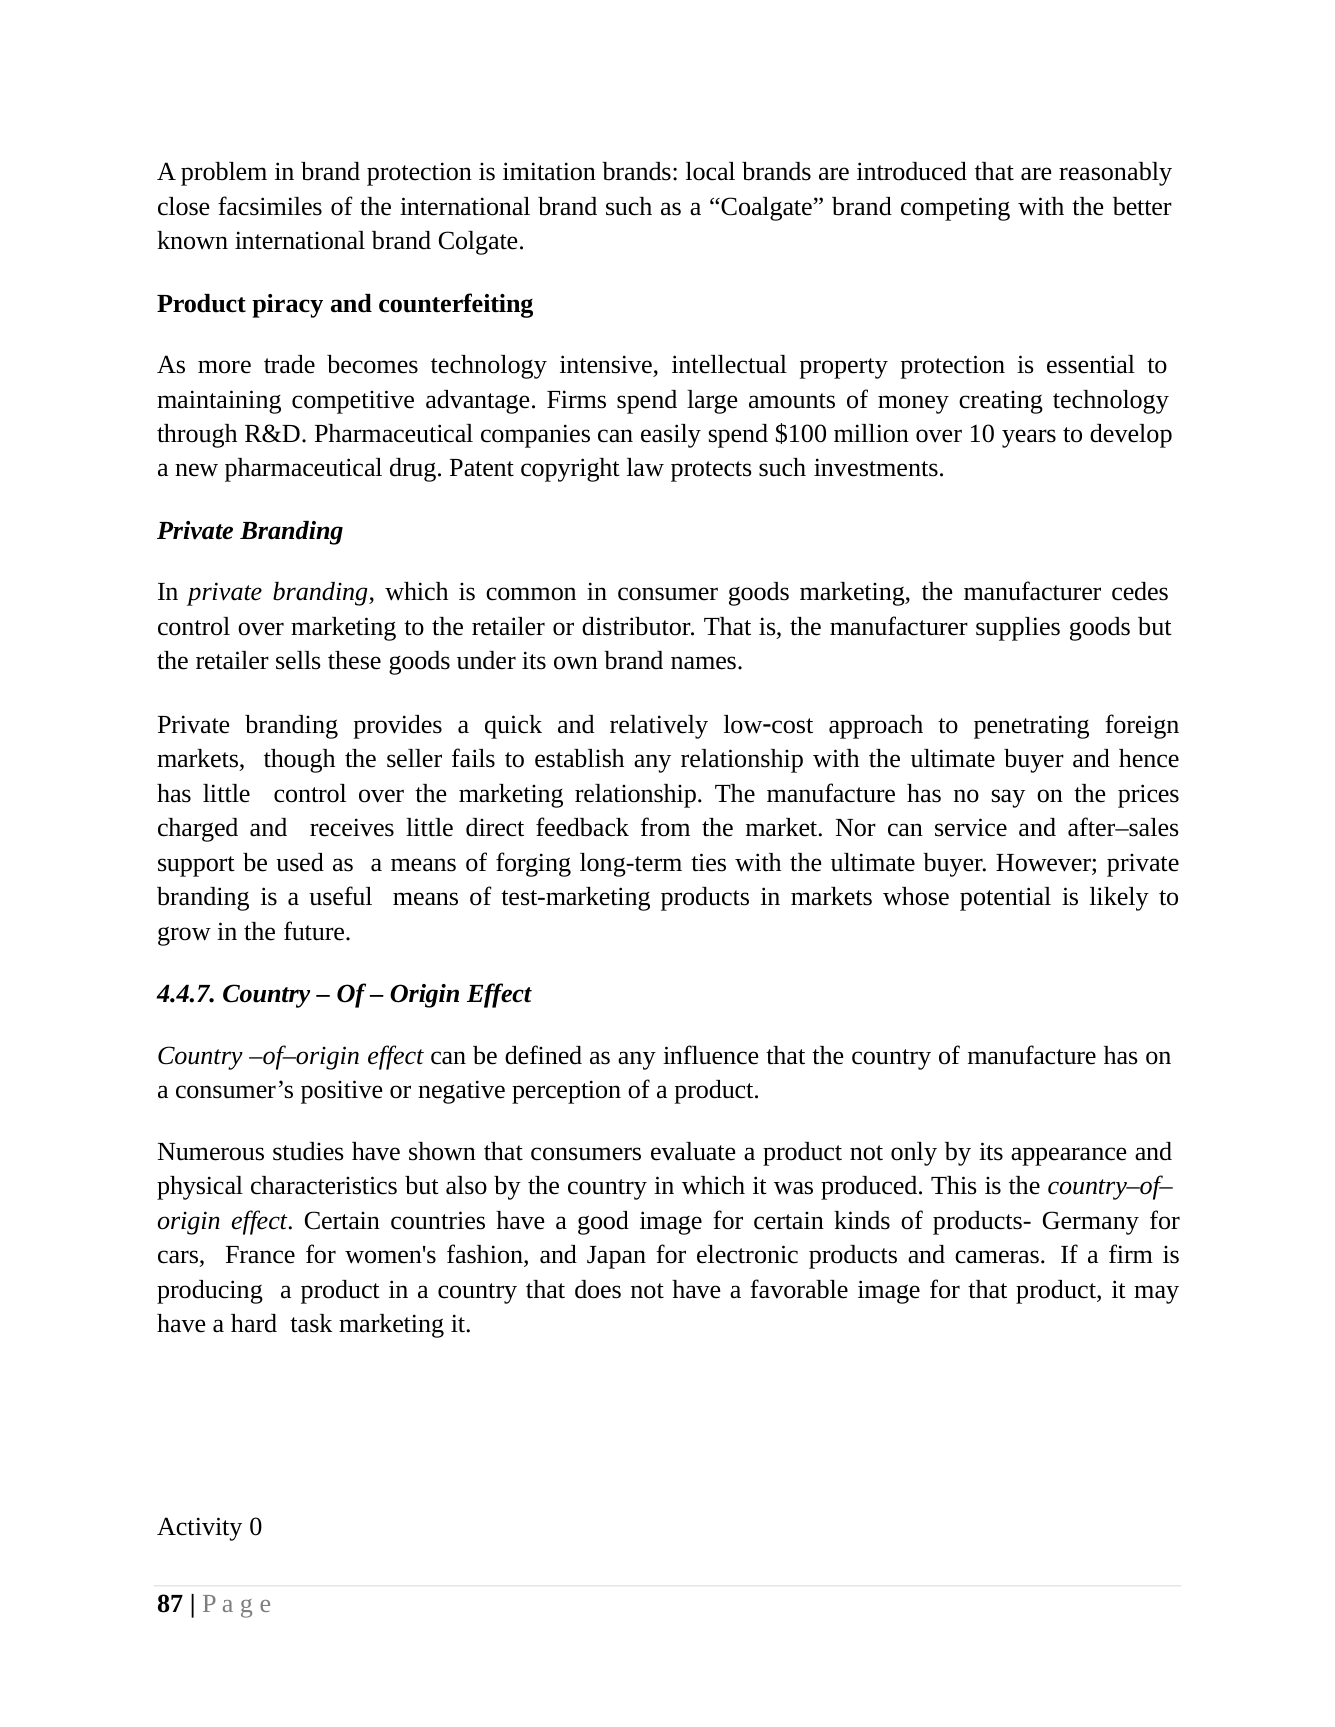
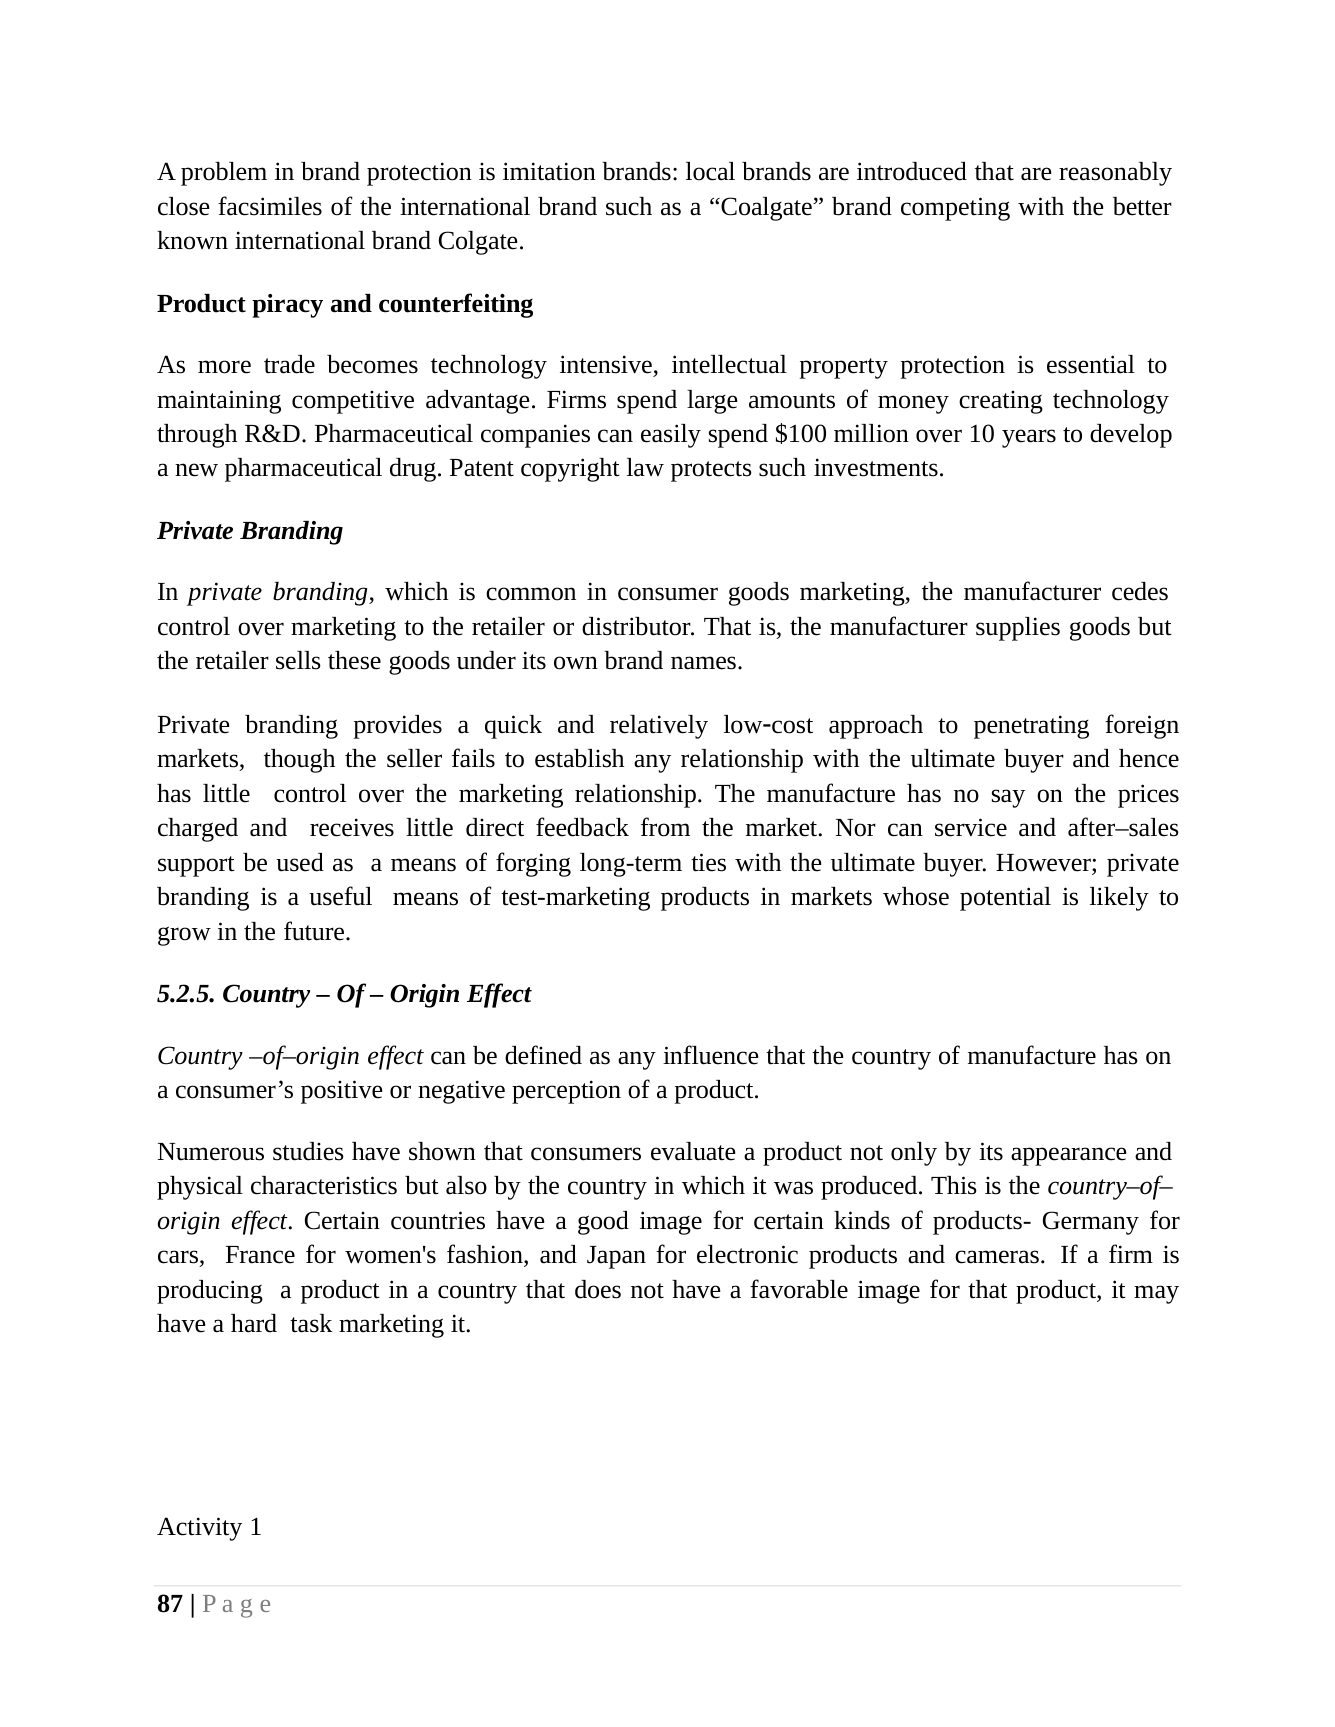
4.4.7: 4.4.7 -> 5.2.5
0: 0 -> 1
